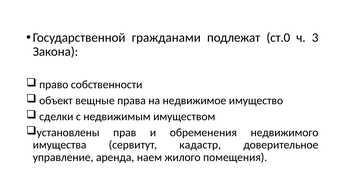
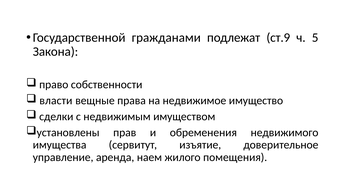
ст.0: ст.0 -> ст.9
3: 3 -> 5
объект: объект -> власти
кадастр: кадастр -> изъятие
